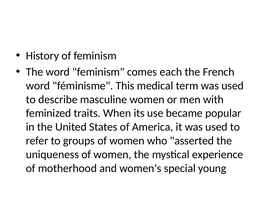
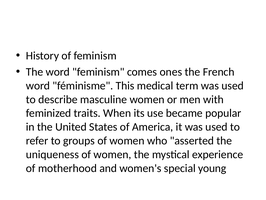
each: each -> ones
